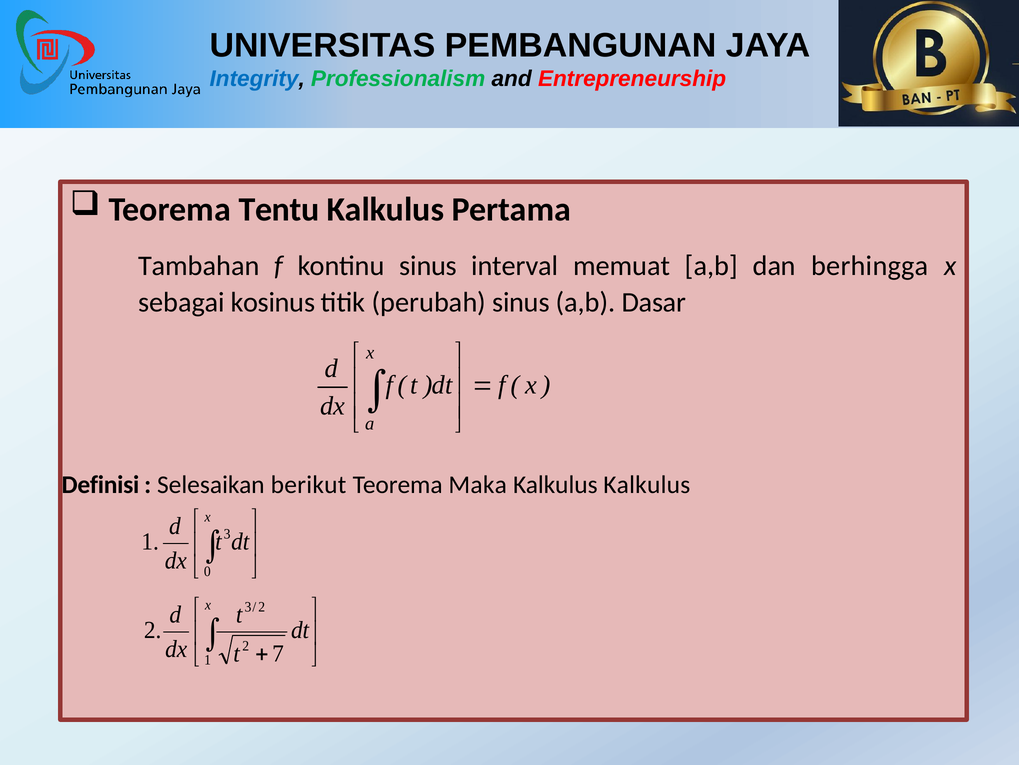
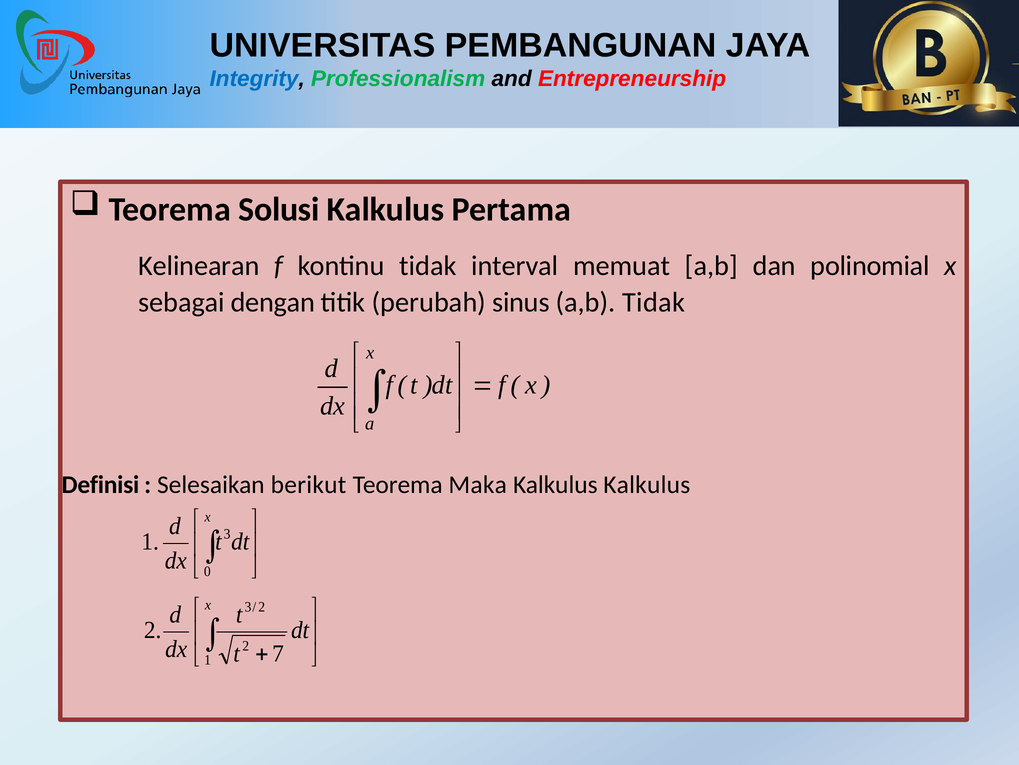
Tentu: Tentu -> Solusi
Tambahan: Tambahan -> Kelinearan
kontinu sinus: sinus -> tidak
berhingga: berhingga -> polinomial
kosinus: kosinus -> dengan
a,b Dasar: Dasar -> Tidak
